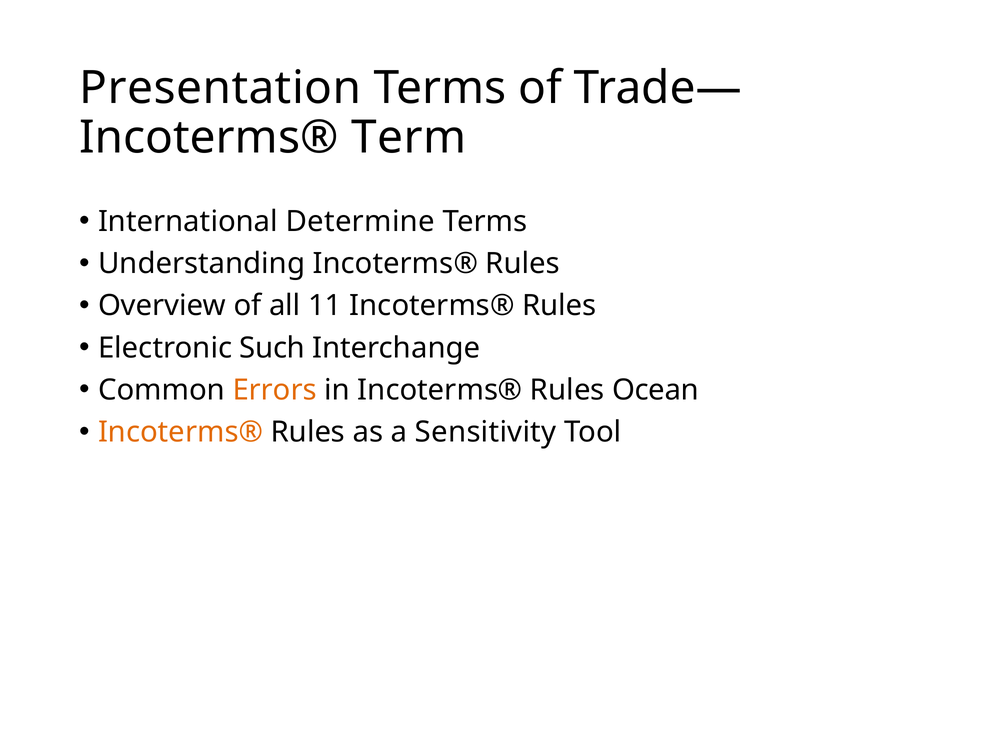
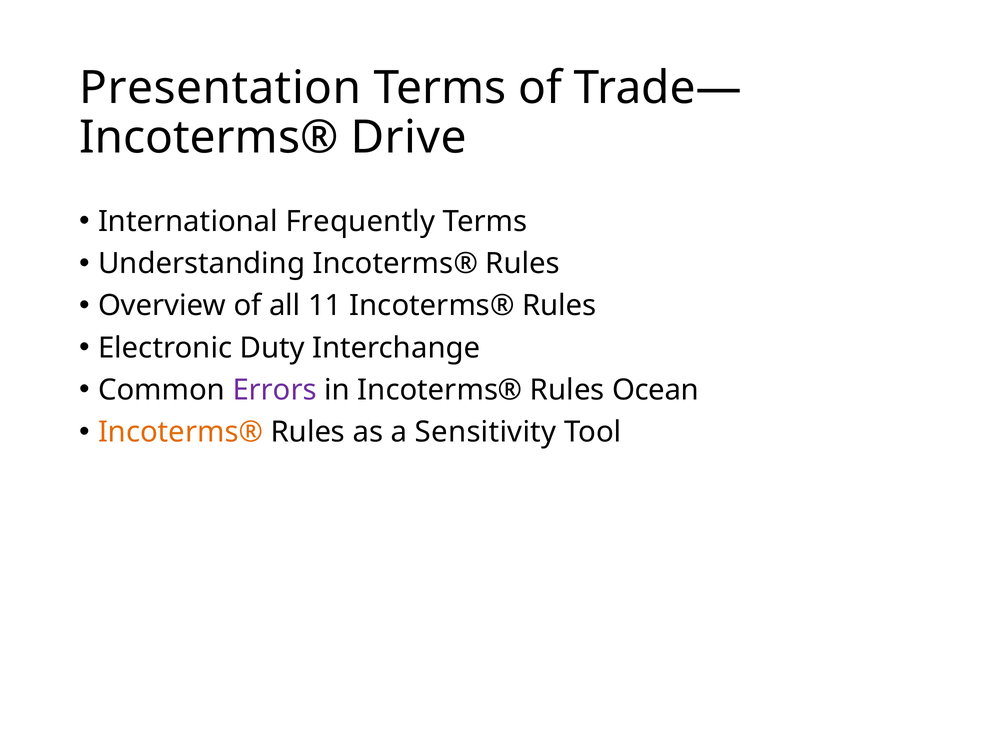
Term: Term -> Drive
Determine: Determine -> Frequently
Such: Such -> Duty
Errors colour: orange -> purple
